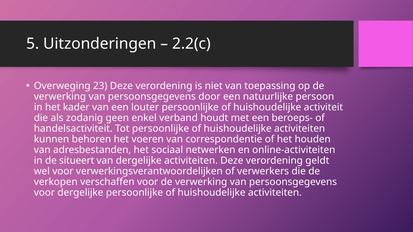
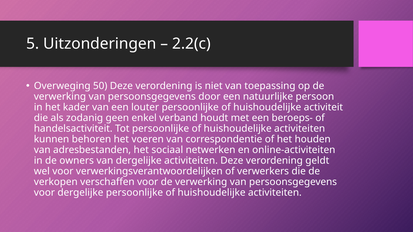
23: 23 -> 50
situeert: situeert -> owners
